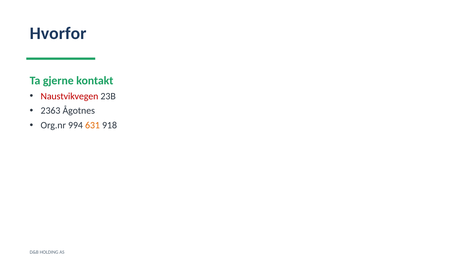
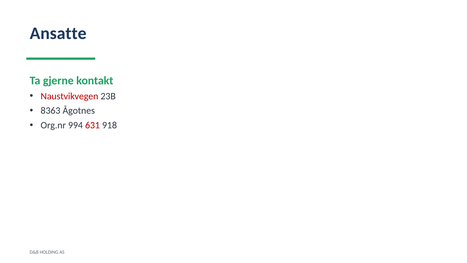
Hvorfor: Hvorfor -> Ansatte
2363: 2363 -> 8363
631 colour: orange -> red
